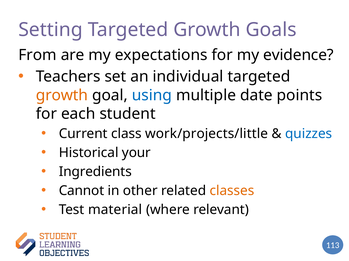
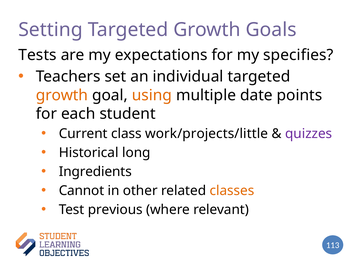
From: From -> Tests
evidence: evidence -> specifies
using colour: blue -> orange
quizzes colour: blue -> purple
your: your -> long
material: material -> previous
